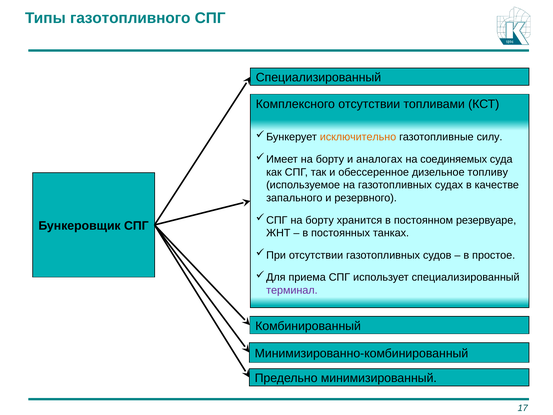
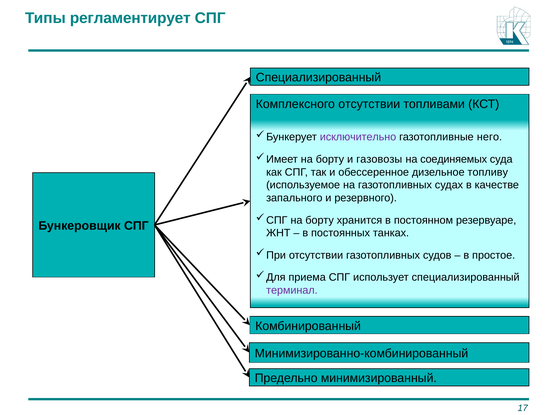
газотопливного: газотопливного -> регламентирует
исключительно colour: orange -> purple
силу: силу -> него
аналогах: аналогах -> газовозы
